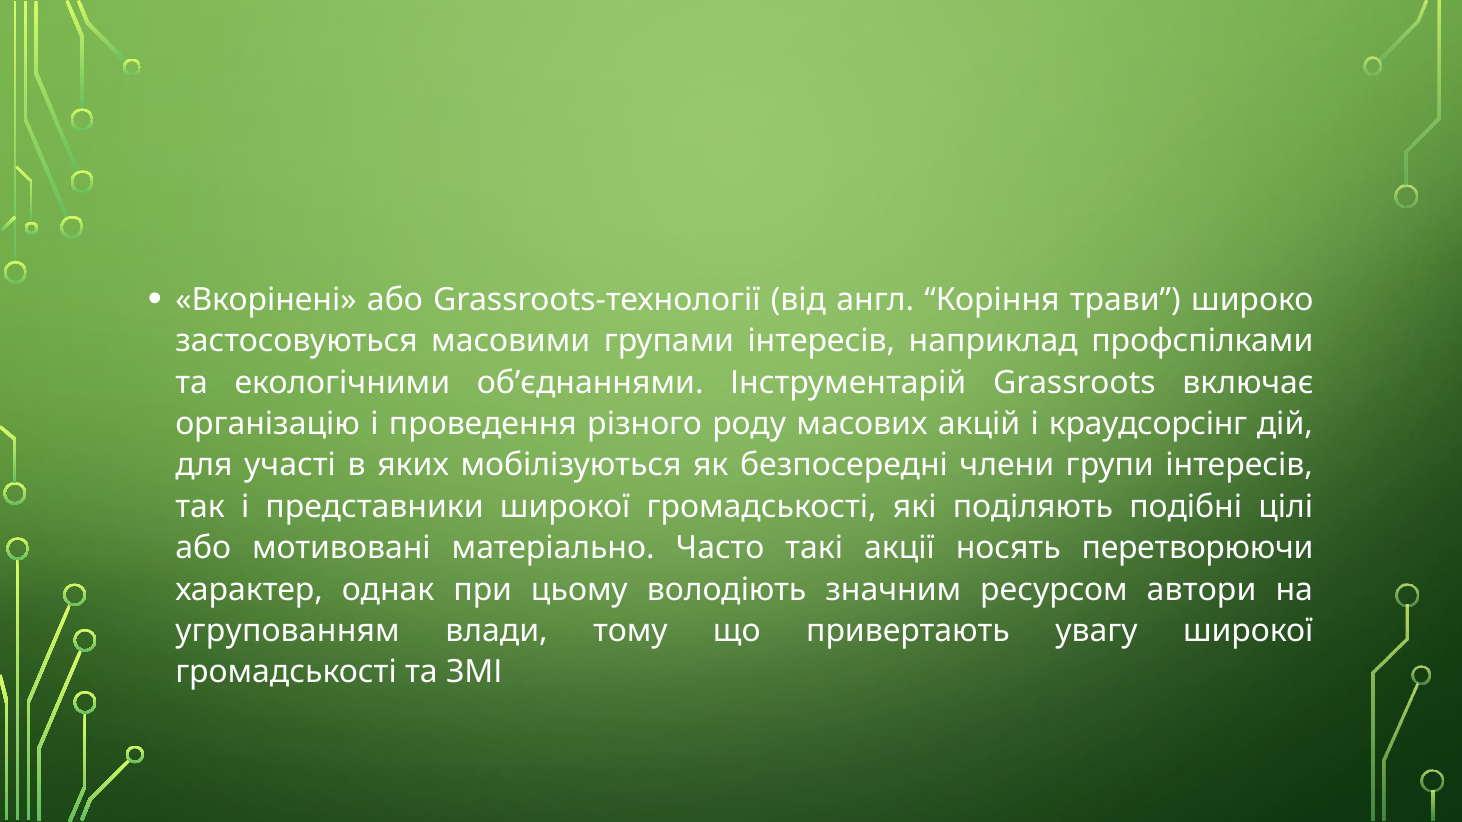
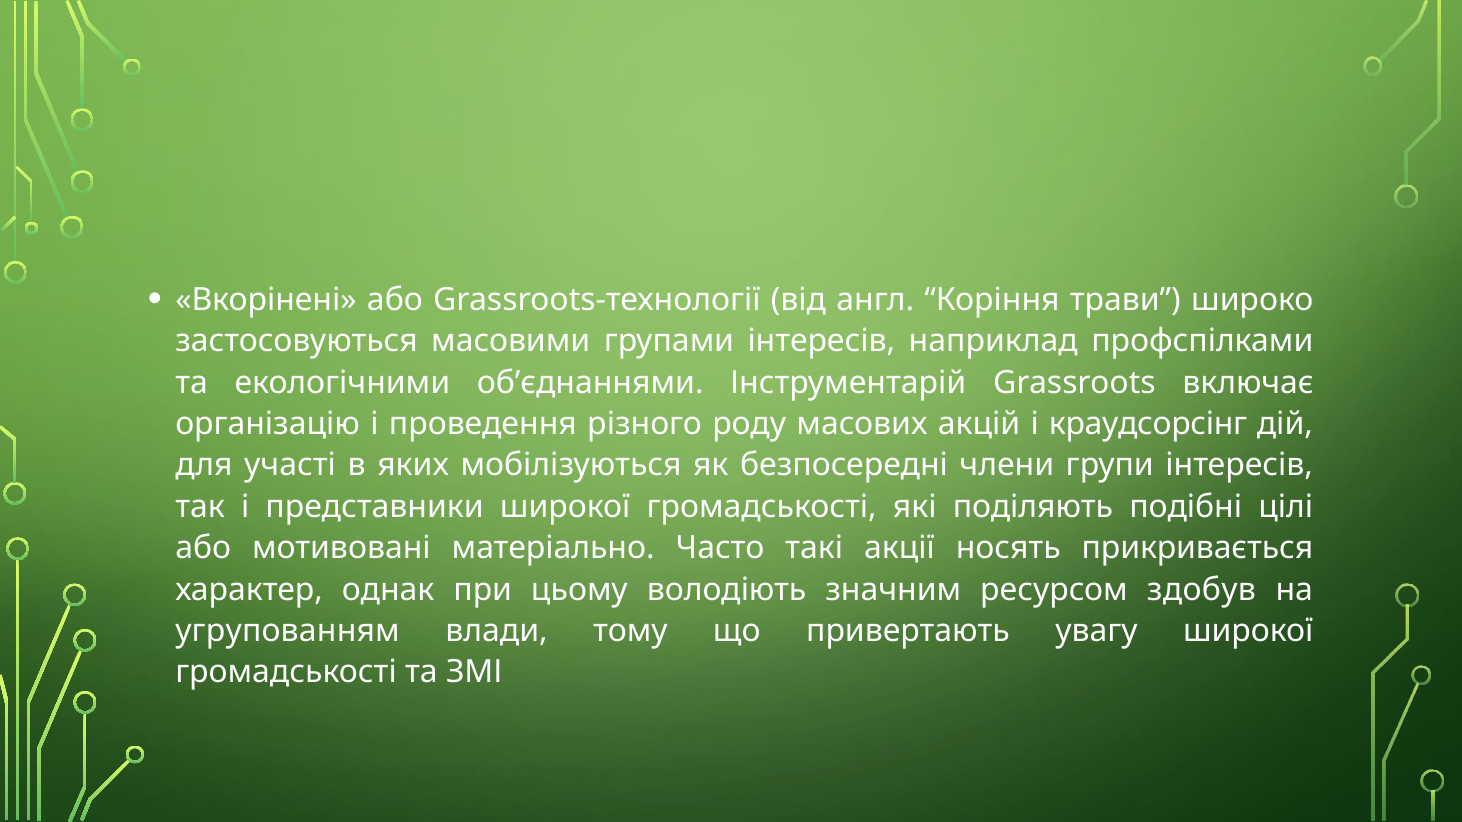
перетворюючи: перетворюючи -> прикривається
автори: автори -> здобув
